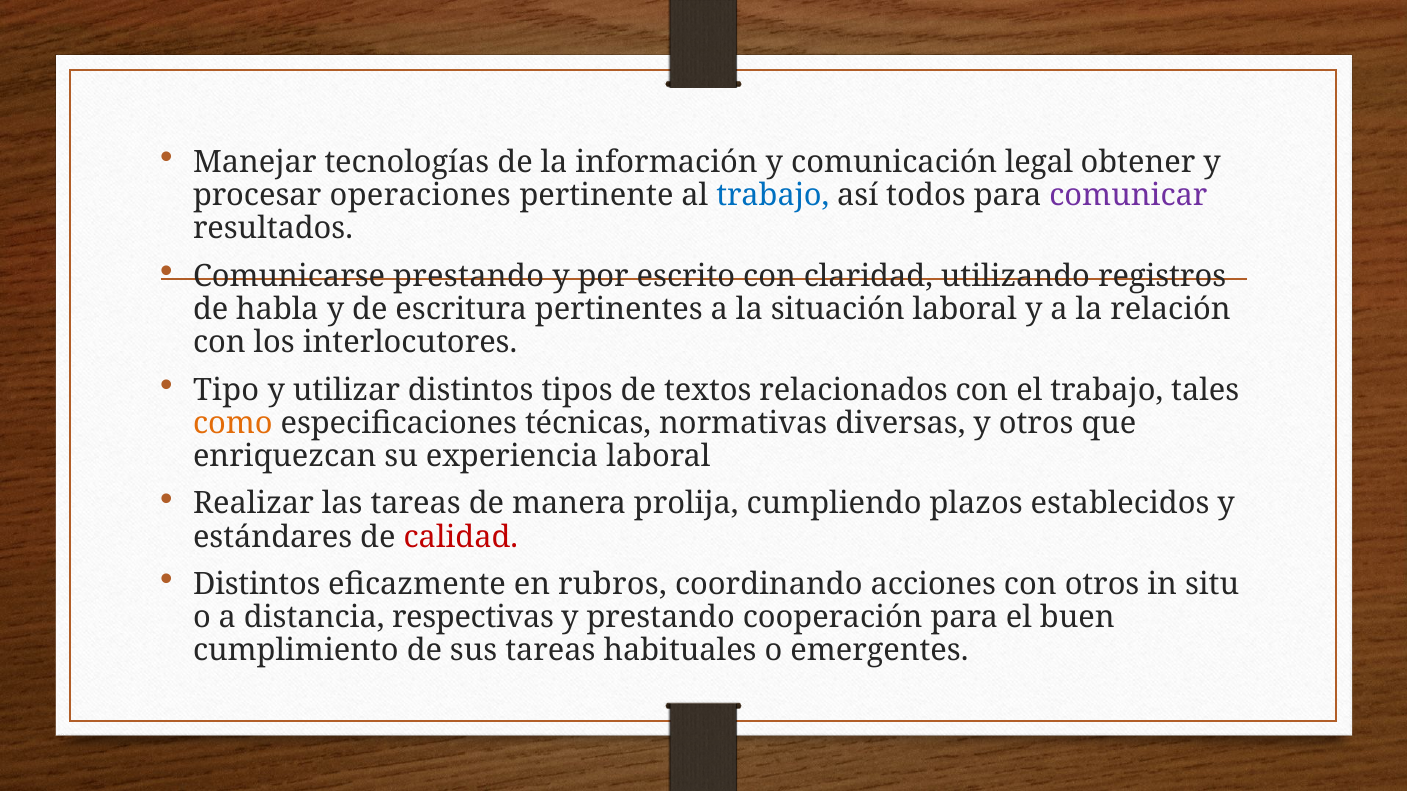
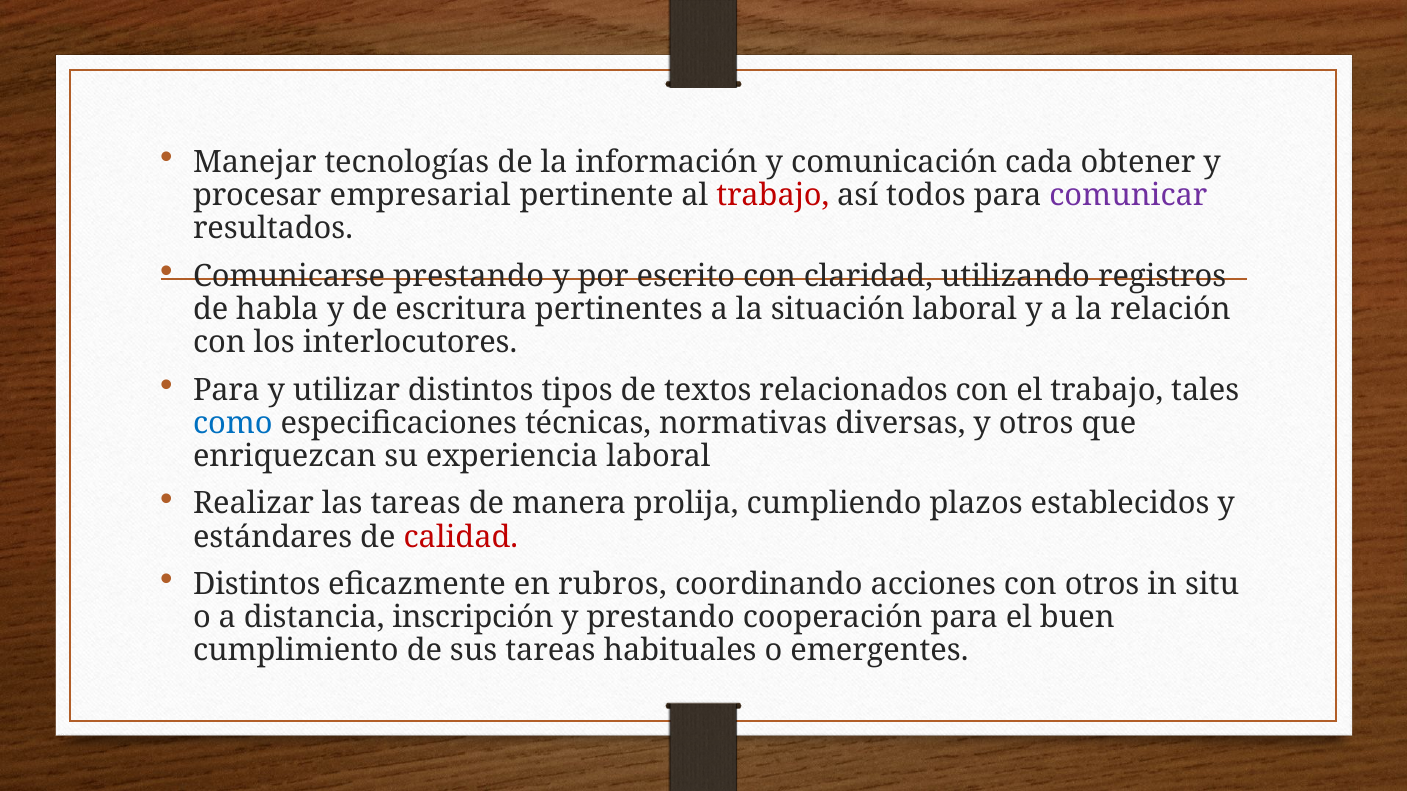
legal: legal -> cada
operaciones: operaciones -> empresarial
trabajo at (773, 195) colour: blue -> red
Tipo at (226, 390): Tipo -> Para
como colour: orange -> blue
respectivas: respectivas -> inscripción
